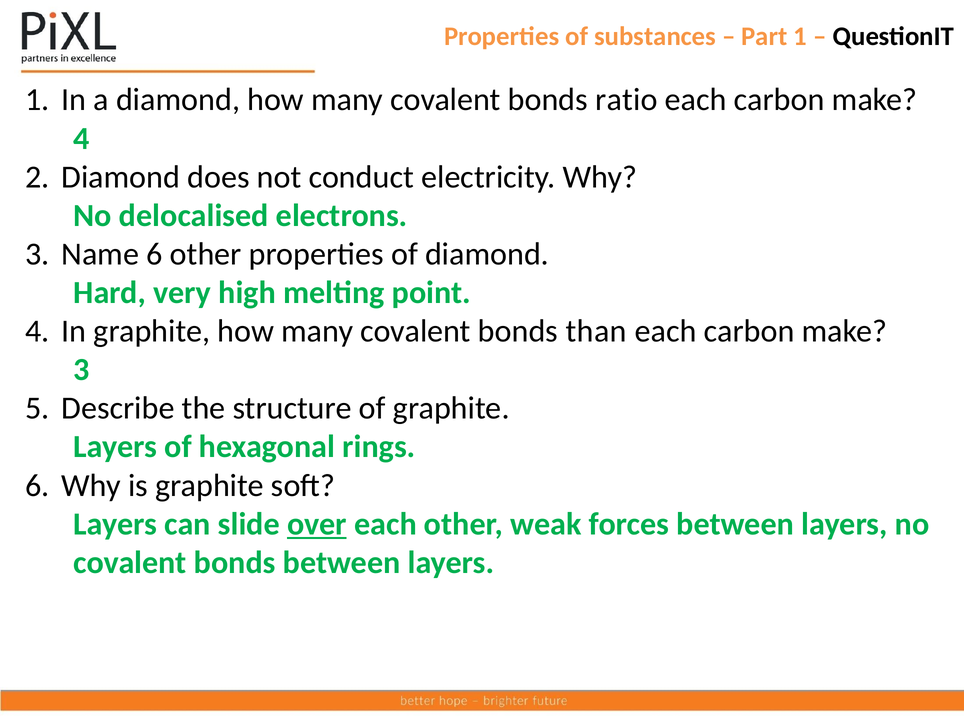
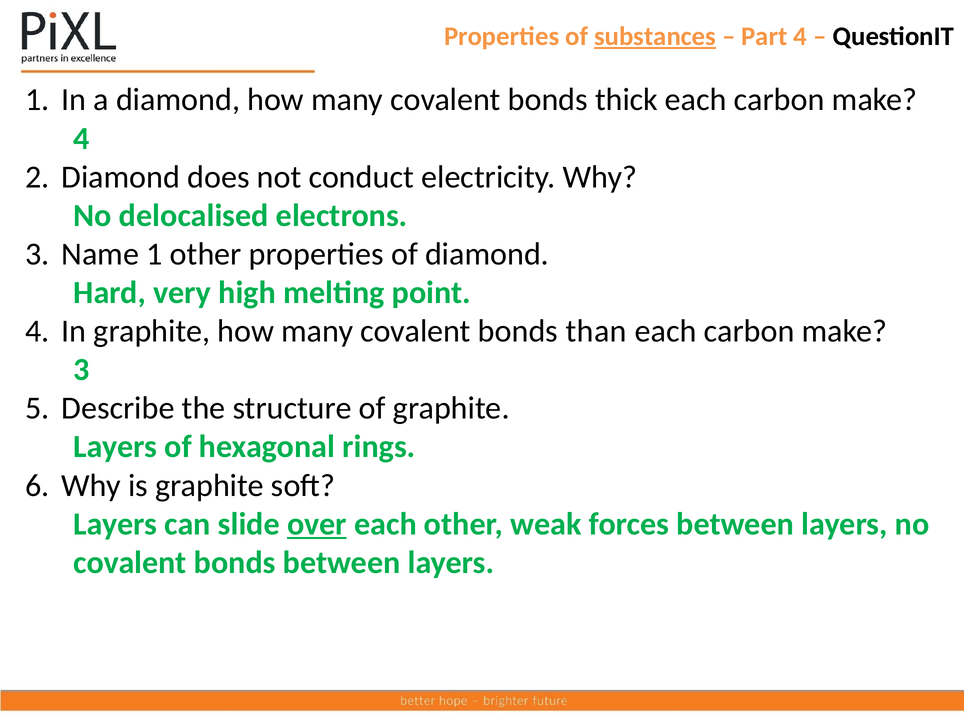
substances underline: none -> present
Part 1: 1 -> 4
ratio: ratio -> thick
Name 6: 6 -> 1
